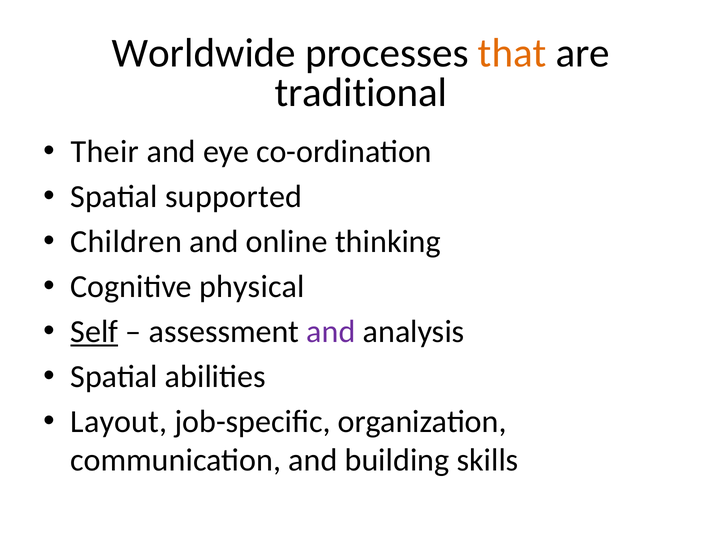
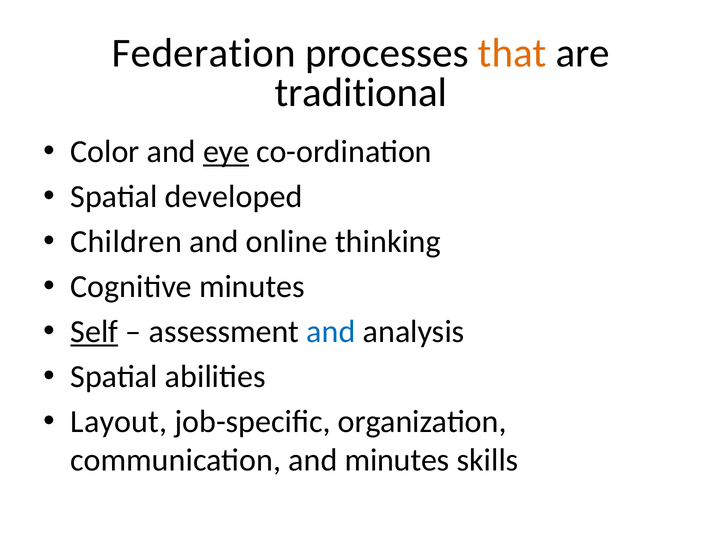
Worldwide: Worldwide -> Federation
Their: Their -> Color
eye underline: none -> present
supported: supported -> developed
Cognitive physical: physical -> minutes
and at (331, 331) colour: purple -> blue
and building: building -> minutes
